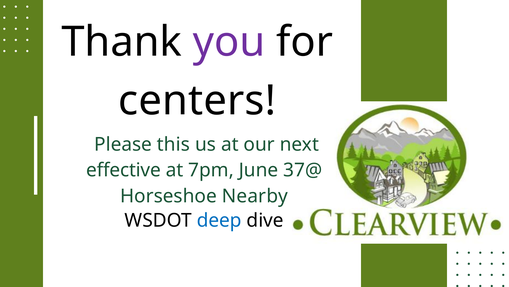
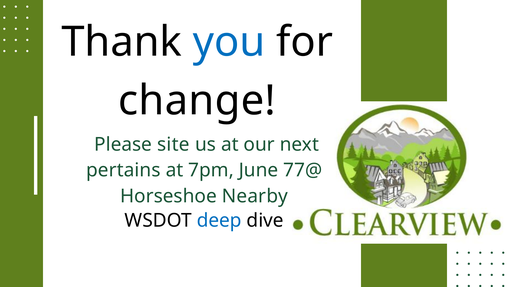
you colour: purple -> blue
centers: centers -> change
this: this -> site
effective: effective -> pertains
37@: 37@ -> 77@
